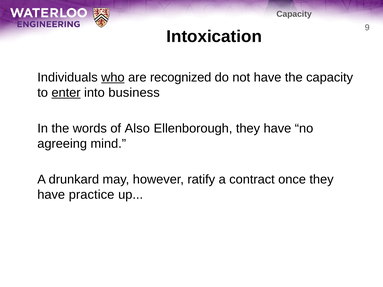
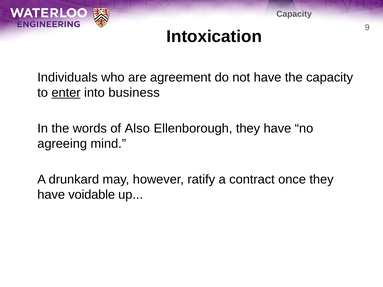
who underline: present -> none
recognized: recognized -> agreement
practice: practice -> voidable
